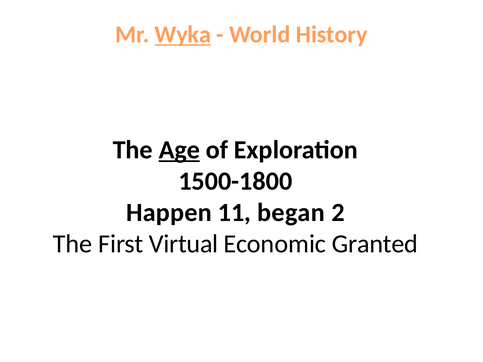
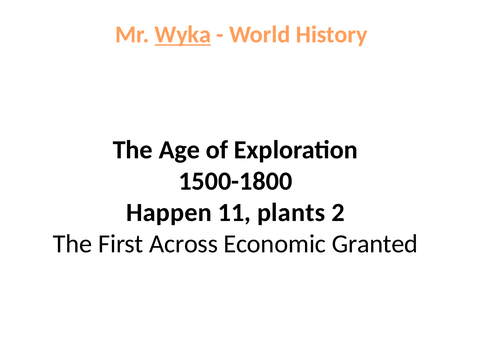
Age underline: present -> none
began: began -> plants
Virtual: Virtual -> Across
